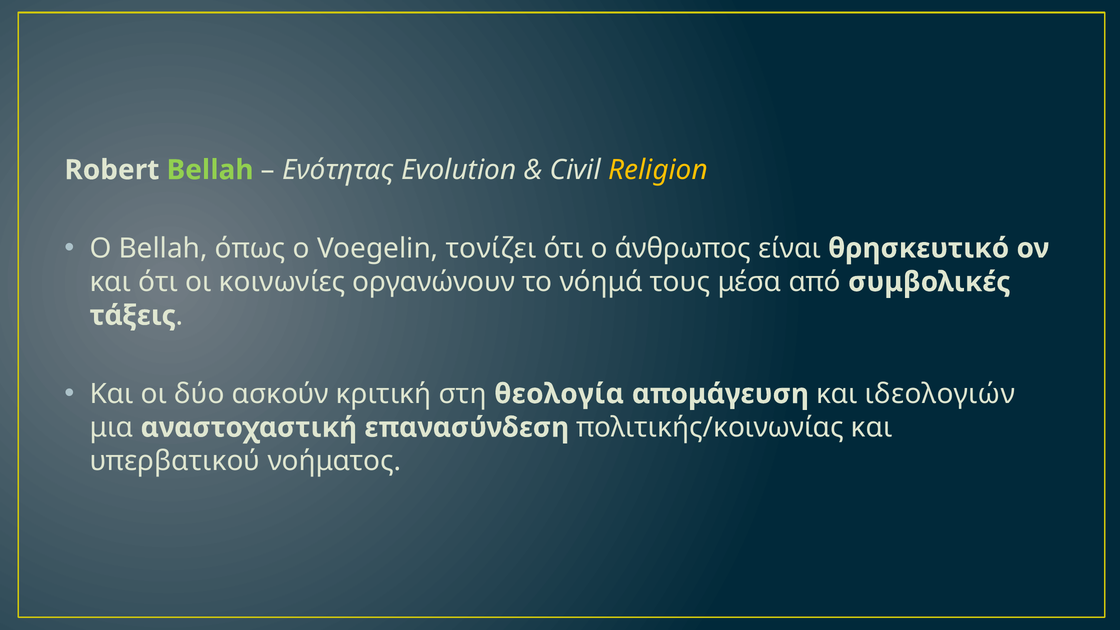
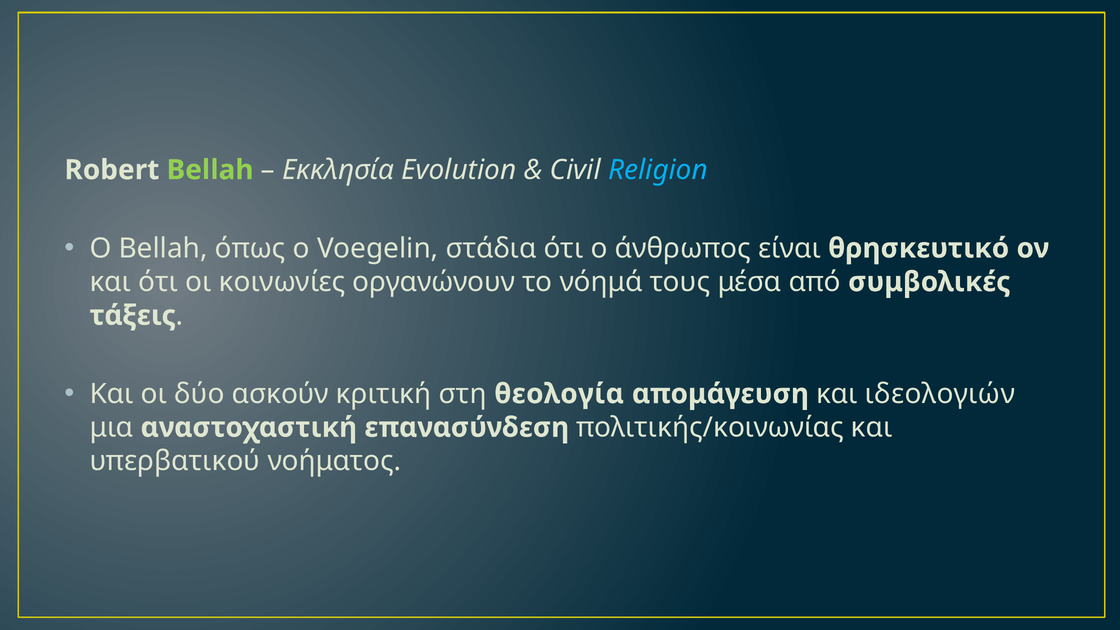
Ενότητας: Ενότητας -> Εκκλησία
Religion colour: yellow -> light blue
τονίζει: τονίζει -> στάδια
